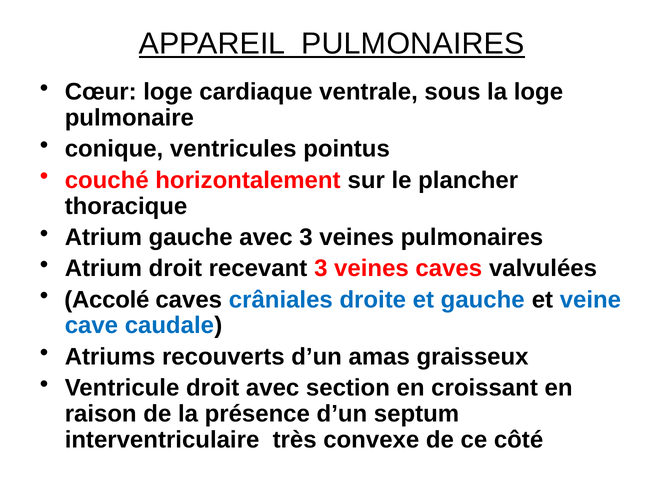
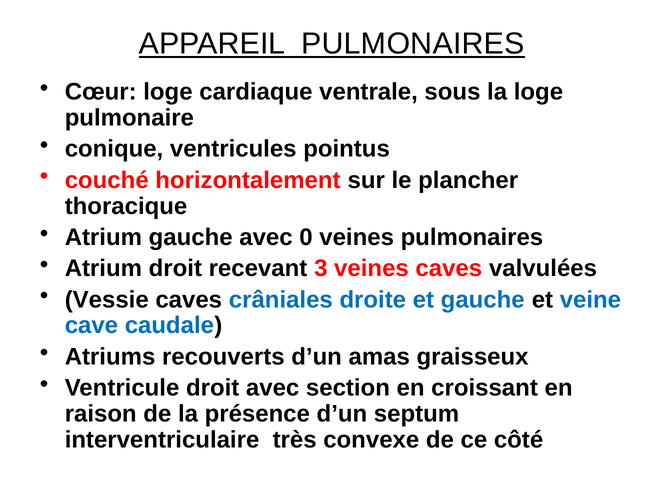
avec 3: 3 -> 0
Accolé: Accolé -> Vessie
